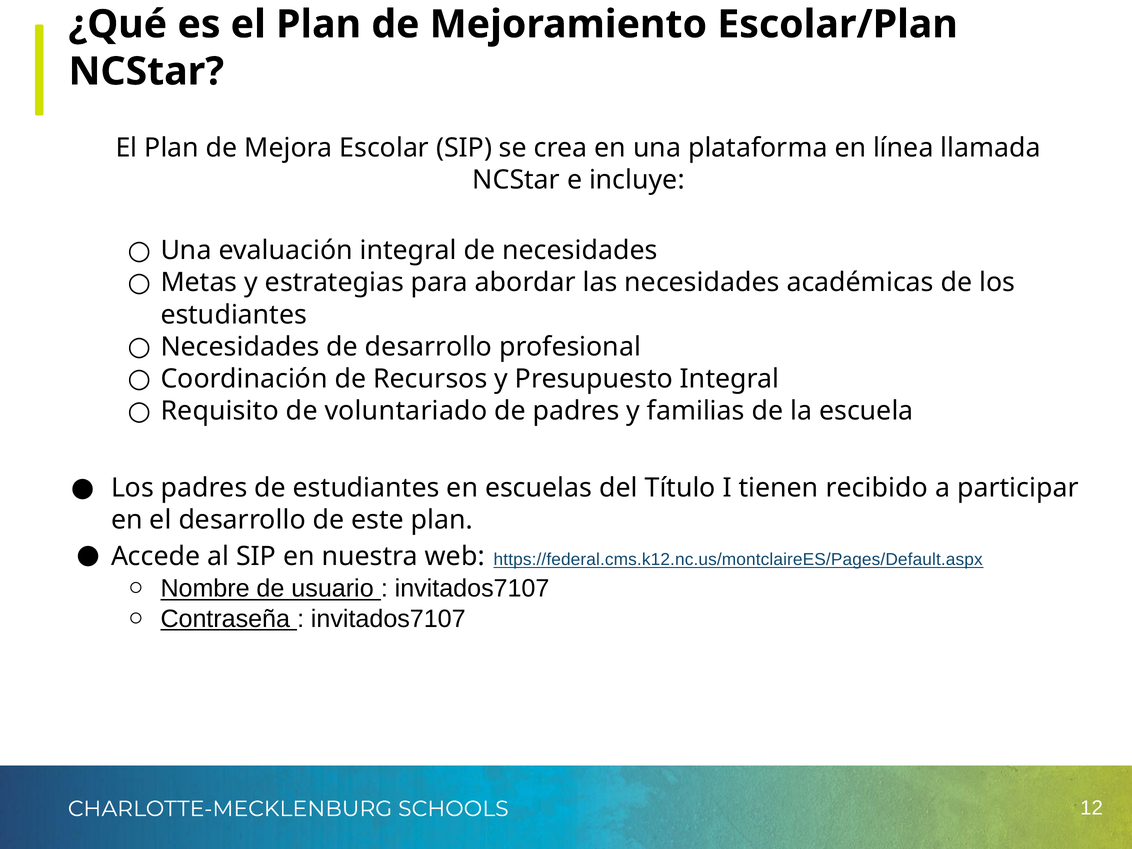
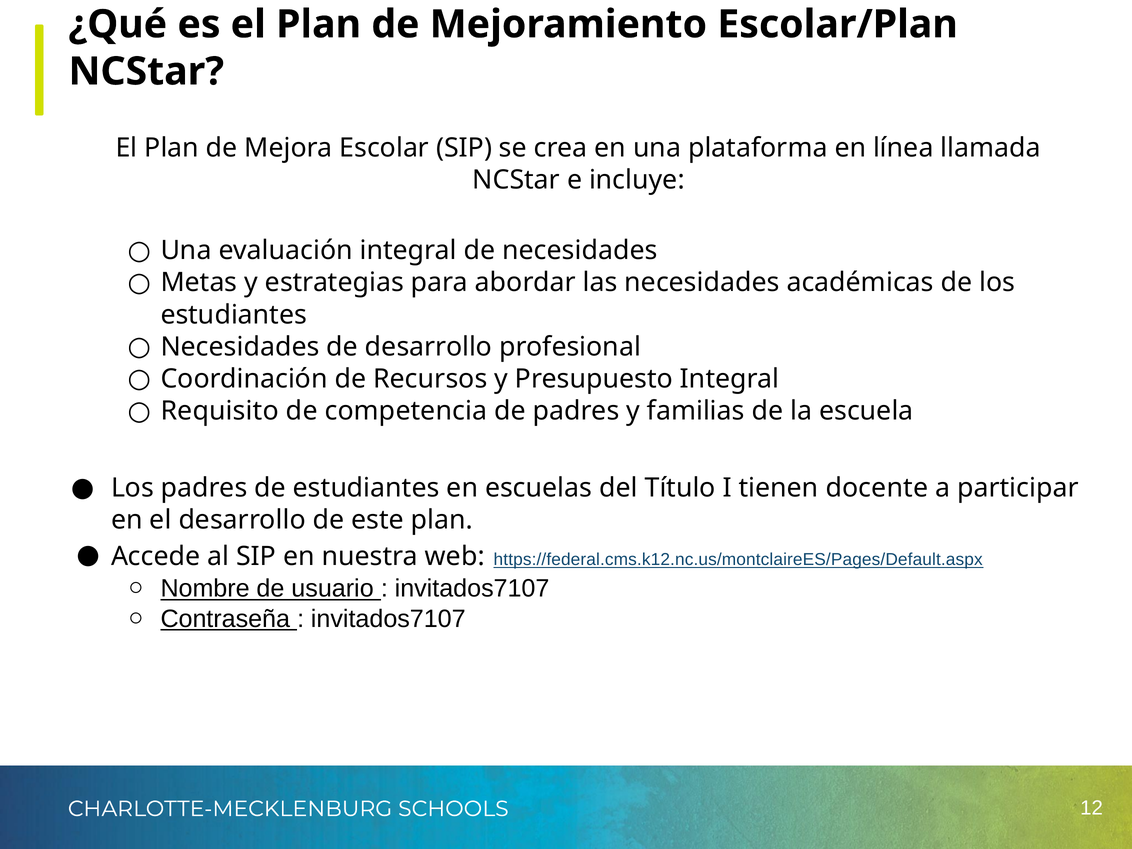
voluntariado: voluntariado -> competencia
recibido: recibido -> docente
